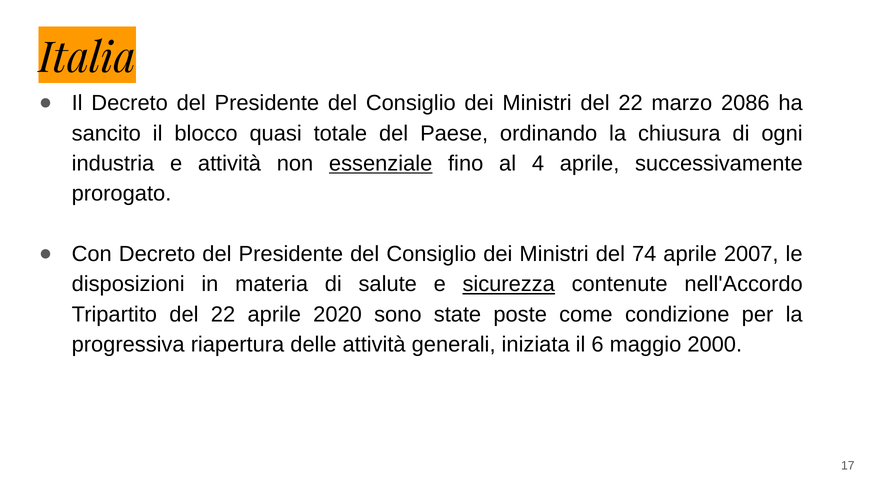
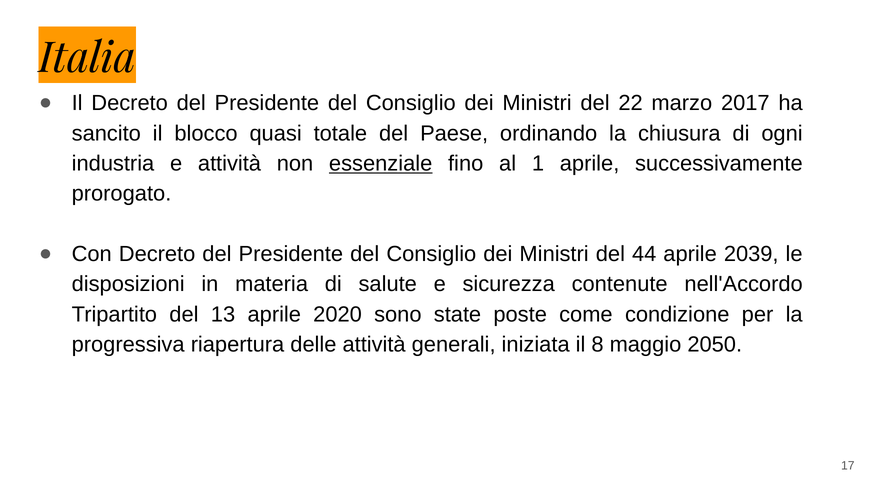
2086: 2086 -> 2017
4: 4 -> 1
74: 74 -> 44
2007: 2007 -> 2039
sicurezza underline: present -> none
Tripartito del 22: 22 -> 13
6: 6 -> 8
2000: 2000 -> 2050
